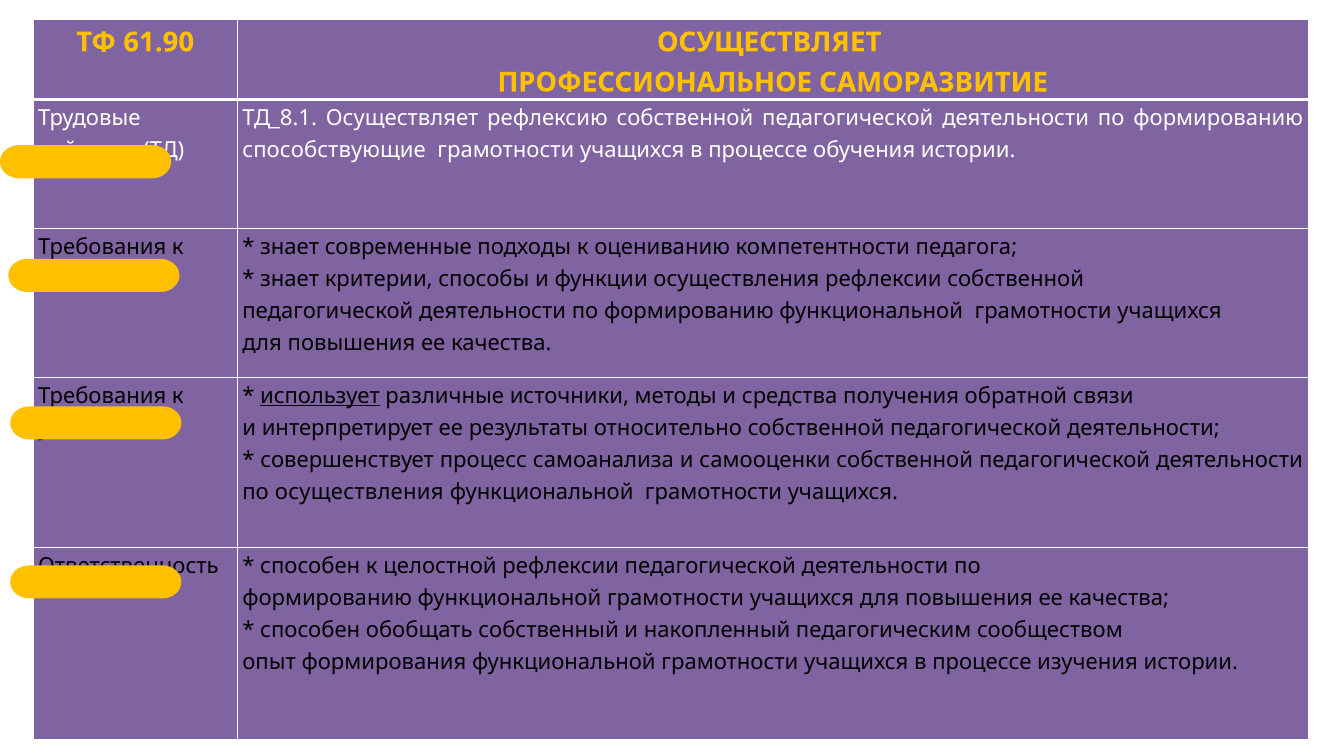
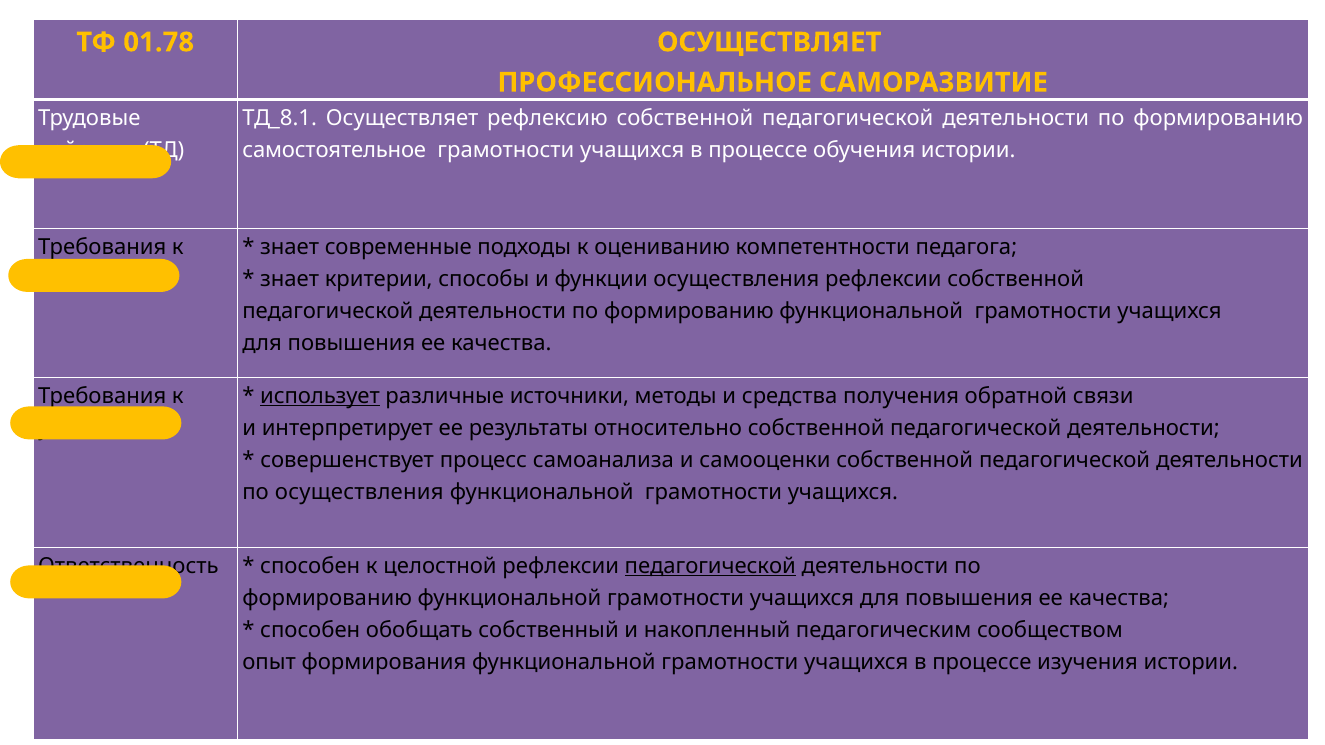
61.90: 61.90 -> 01.78
способствующие: способствующие -> самостоятельное
педагогической at (710, 566) underline: none -> present
